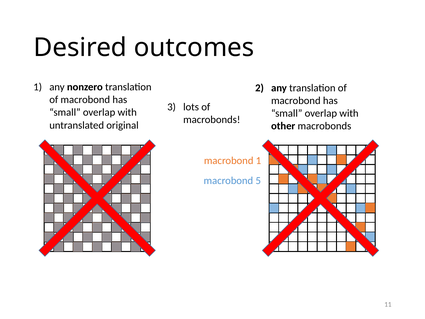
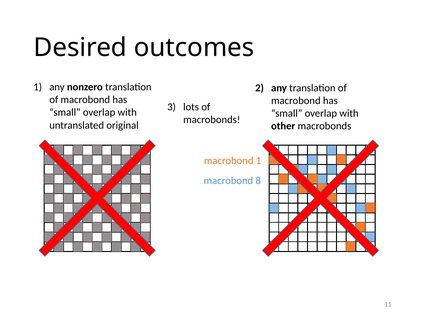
5: 5 -> 8
